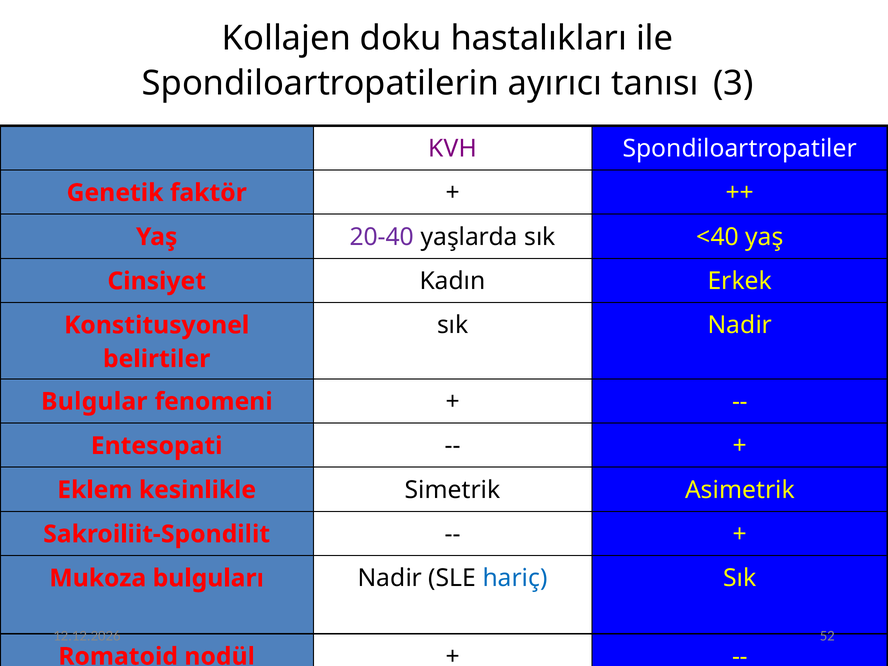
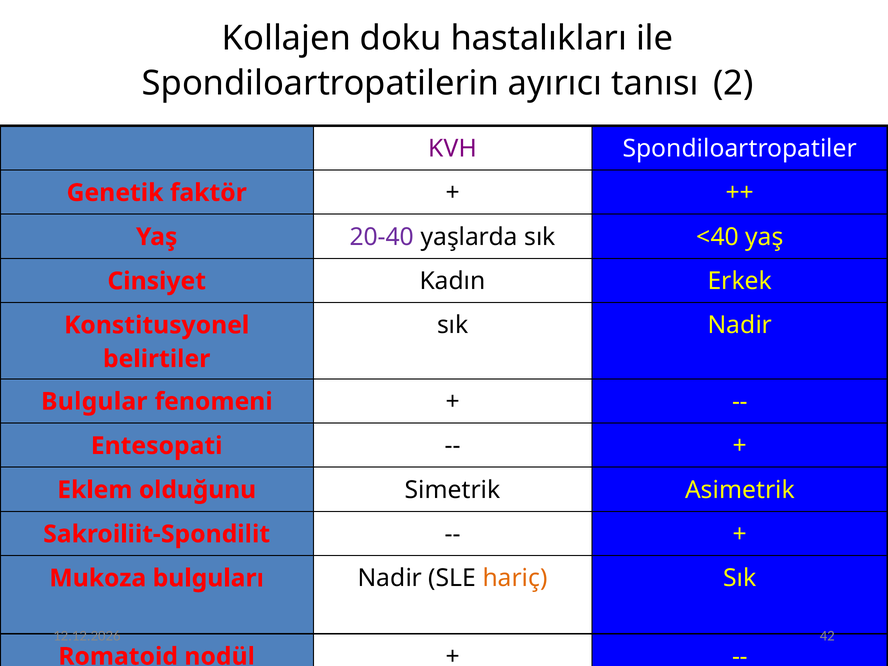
3: 3 -> 2
kesinlikle: kesinlikle -> olduğunu
hariç colour: blue -> orange
52: 52 -> 42
